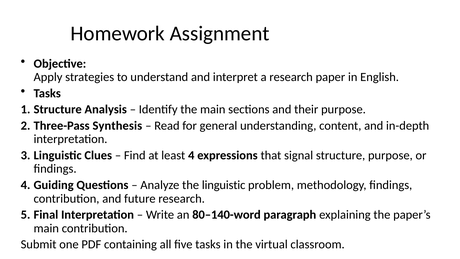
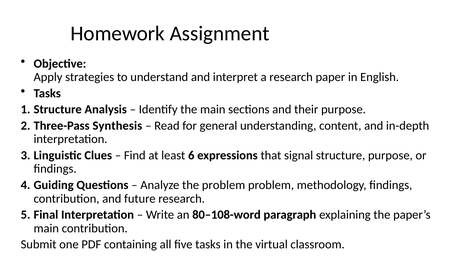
least 4: 4 -> 6
the linguistic: linguistic -> problem
80–140-word: 80–140-word -> 80–108-word
